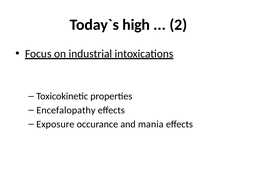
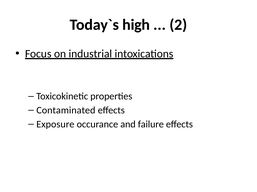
Encefalopathy: Encefalopathy -> Contaminated
mania: mania -> failure
